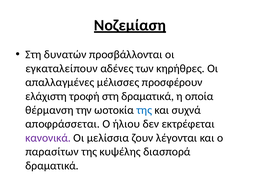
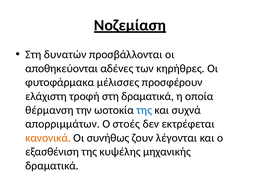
εγκαταλείπουν: εγκαταλείπουν -> αποθηκεύονται
απαλλαγμένες: απαλλαγμένες -> φυτοφάρμακα
αποφράσσεται: αποφράσσεται -> απορριμμάτων
ήλιου: ήλιου -> στοές
κανονικά colour: purple -> orange
μελίσσια: μελίσσια -> συνήθως
παρασίτων: παρασίτων -> εξασθένιση
διασπορά: διασπορά -> μηχανικής
